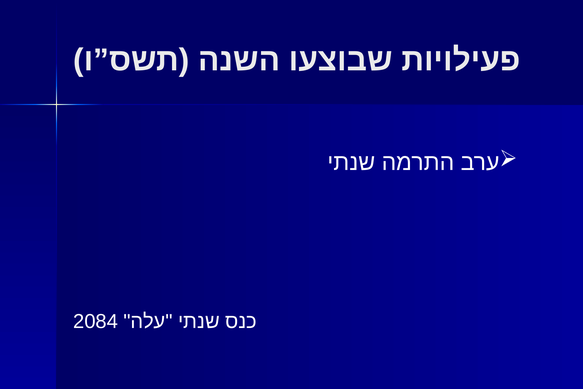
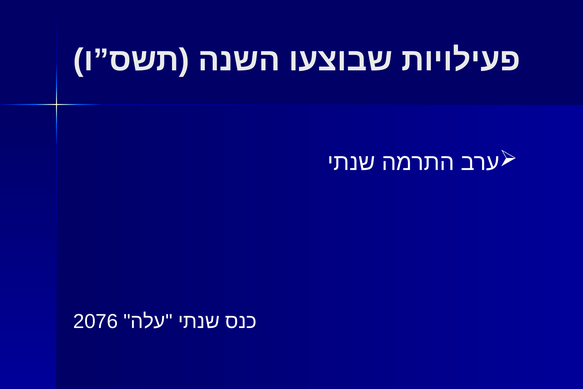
2084: 2084 -> 2076
